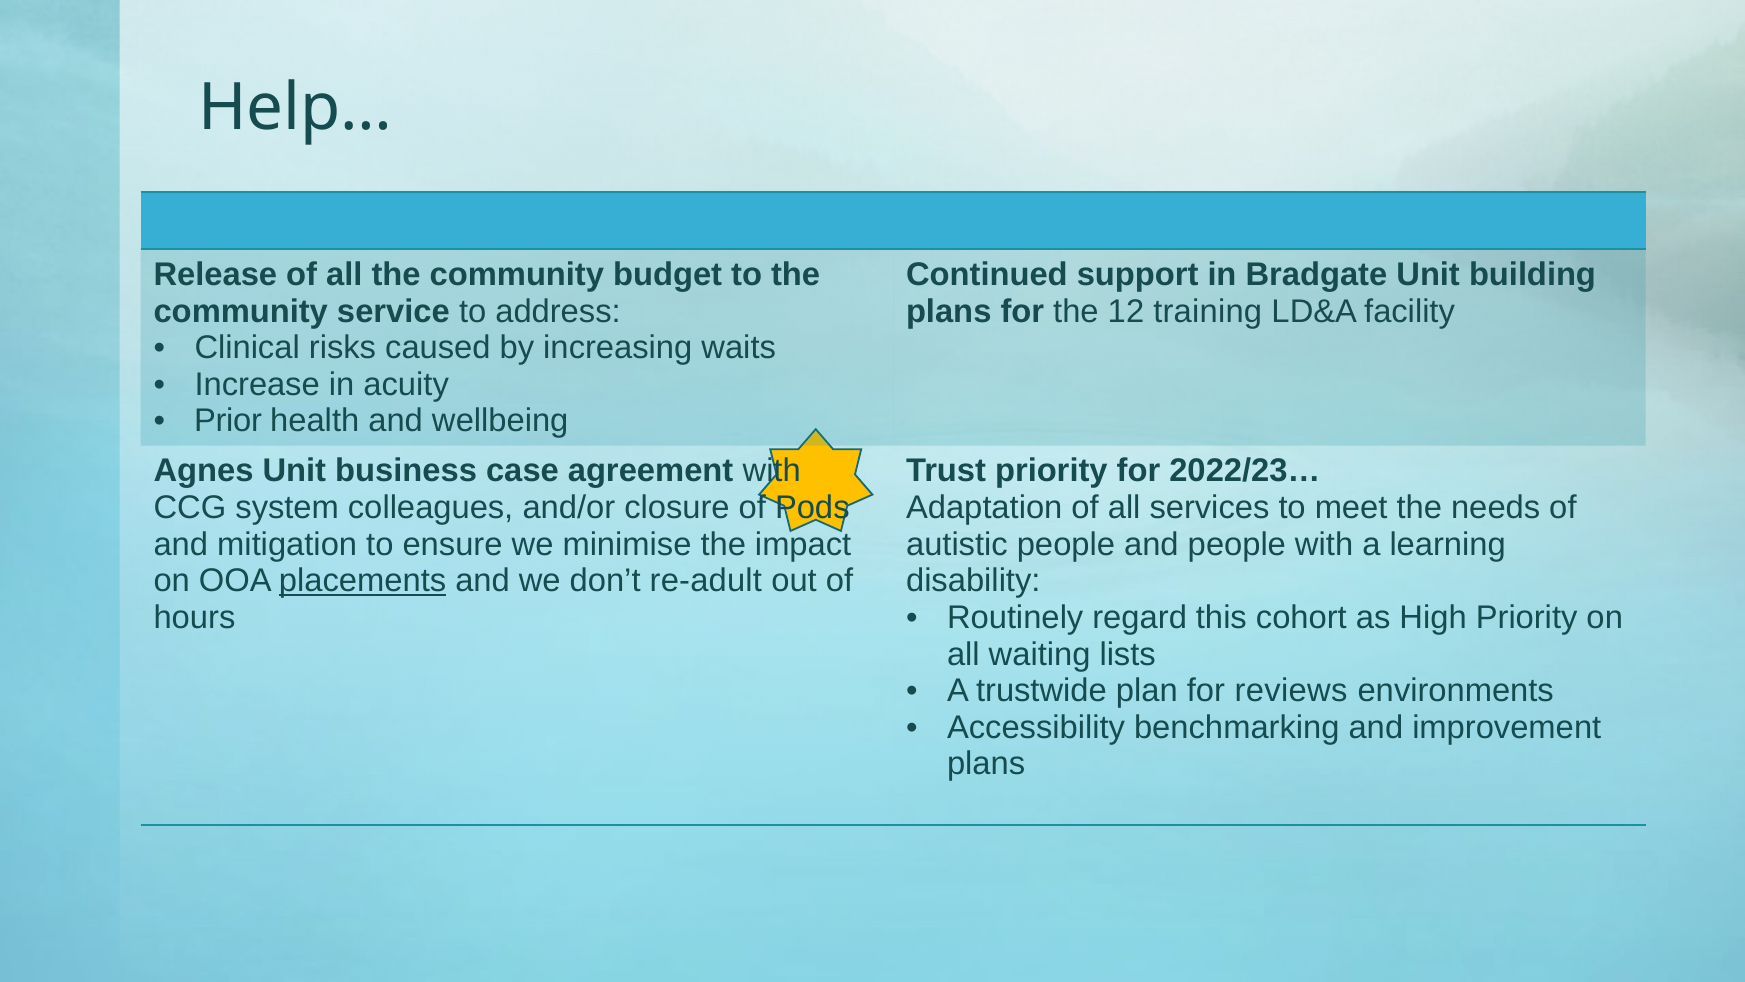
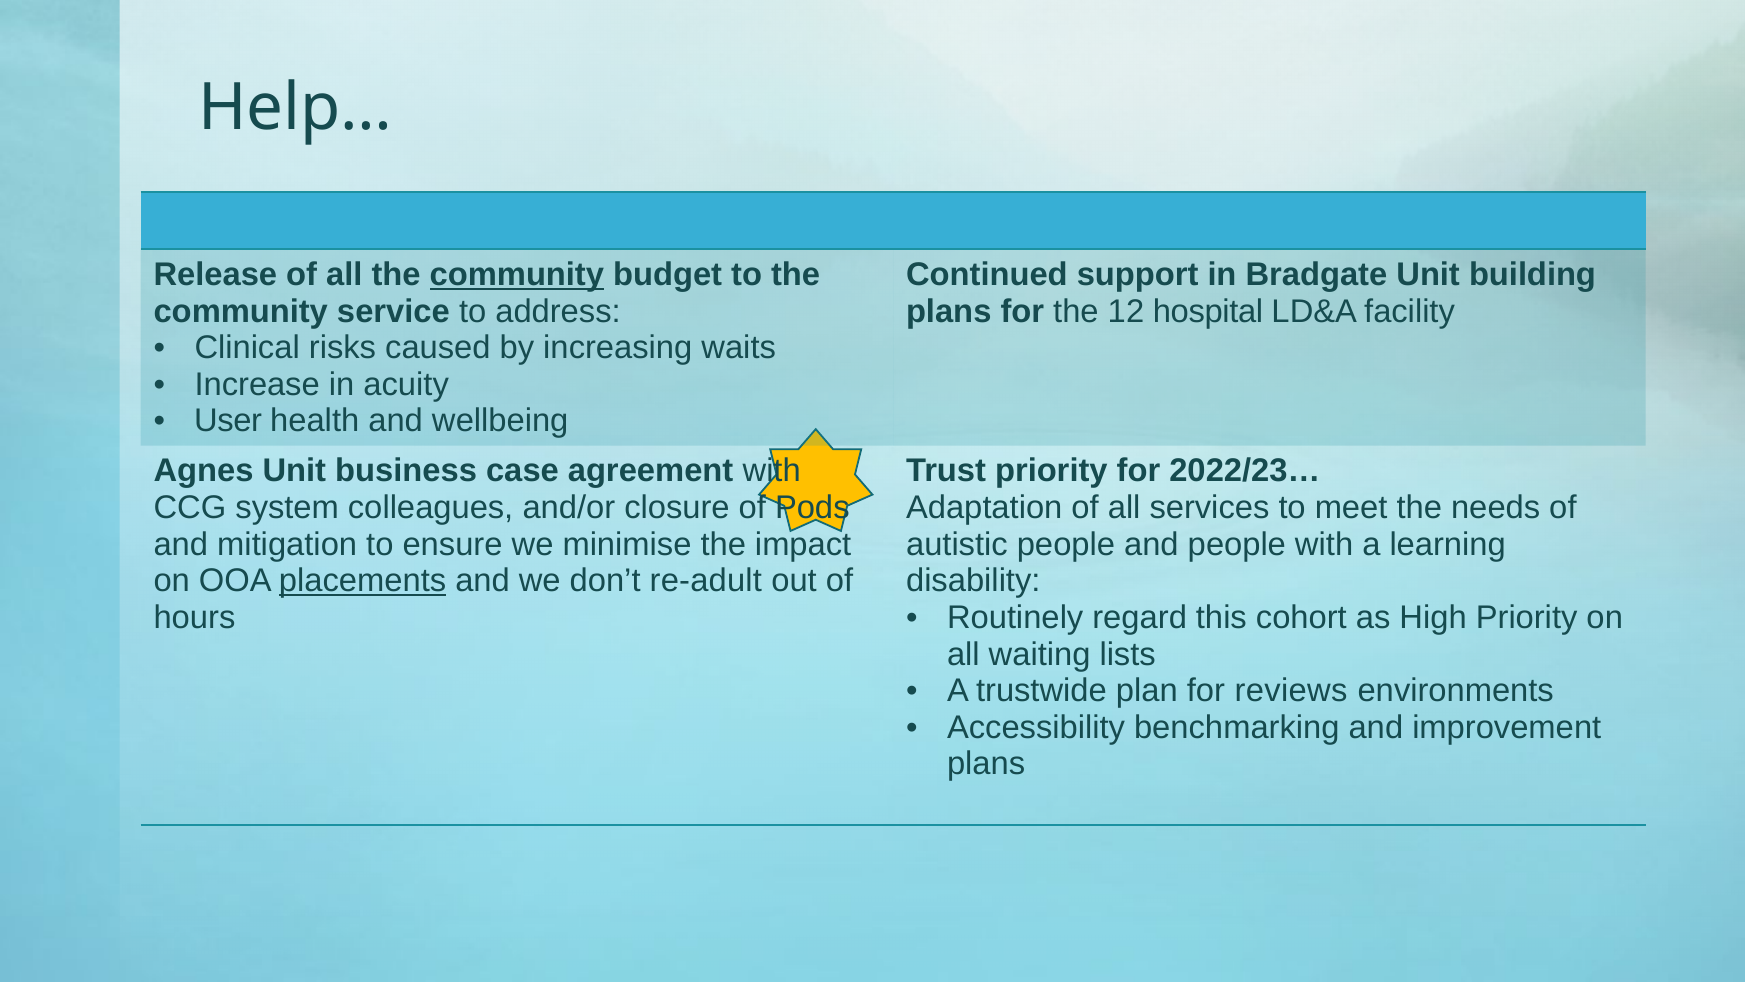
community at (517, 275) underline: none -> present
training: training -> hospital
Prior: Prior -> User
